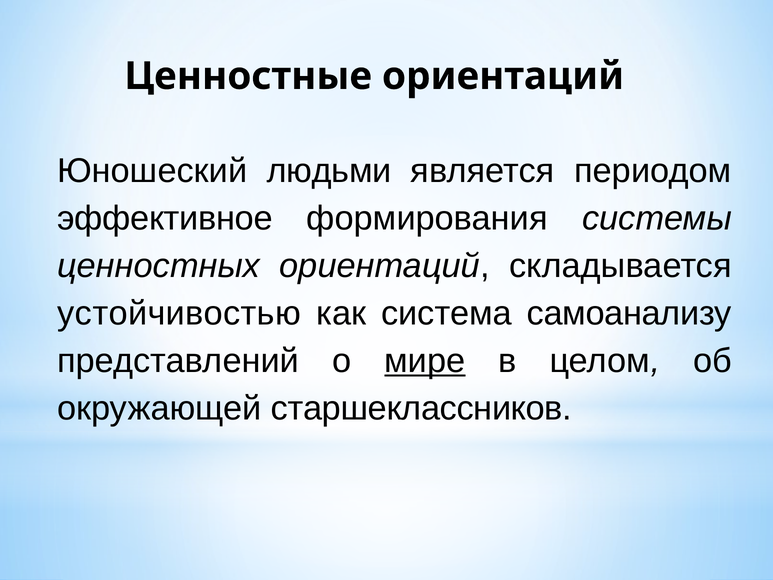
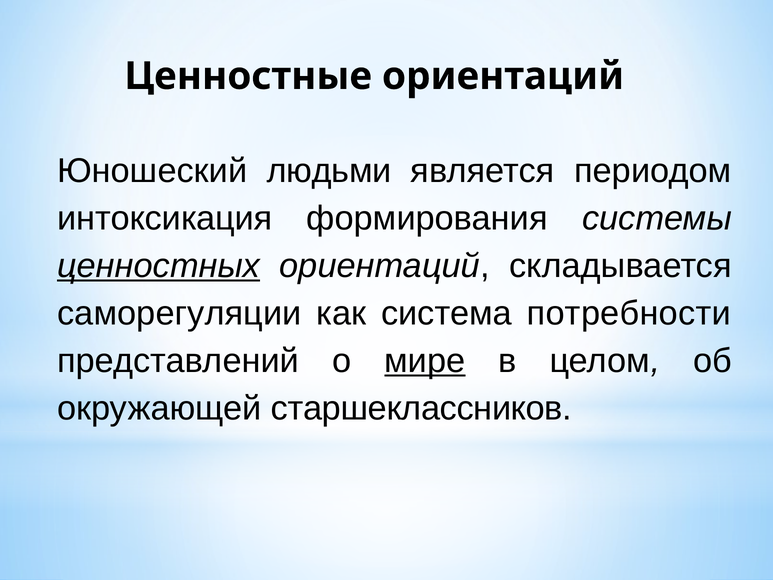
эффективное: эффективное -> интоксикация
ценностных underline: none -> present
устойчивостью: устойчивостью -> саморегуляции
самоанализу: самоанализу -> потребности
